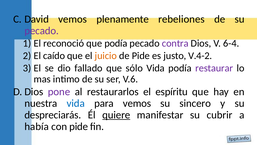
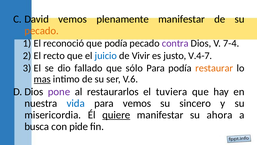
plenamente rebeliones: rebeliones -> manifestar
pecado at (42, 31) colour: purple -> orange
6-4: 6-4 -> 7-4
caído: caído -> recto
juicio colour: orange -> blue
de Pide: Pide -> Vivir
V.4-2: V.4-2 -> V.4-7
sólo Vida: Vida -> Para
restaurar colour: purple -> orange
mas underline: none -> present
espíritu: espíritu -> tuviera
despreciarás: despreciarás -> misericordia
cubrir: cubrir -> ahora
había: había -> busca
